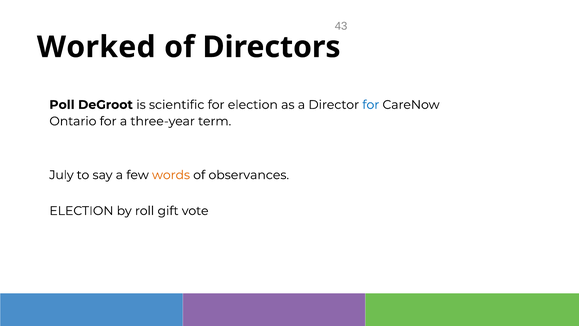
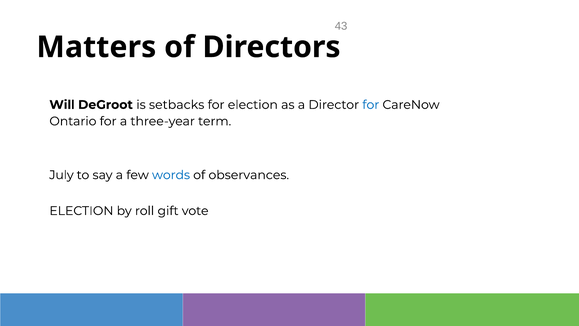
Worked: Worked -> Matters
Poll: Poll -> Will
scientific: scientific -> setbacks
words colour: orange -> blue
